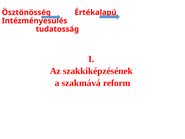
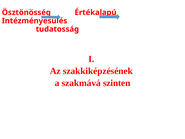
reform: reform -> szinten
